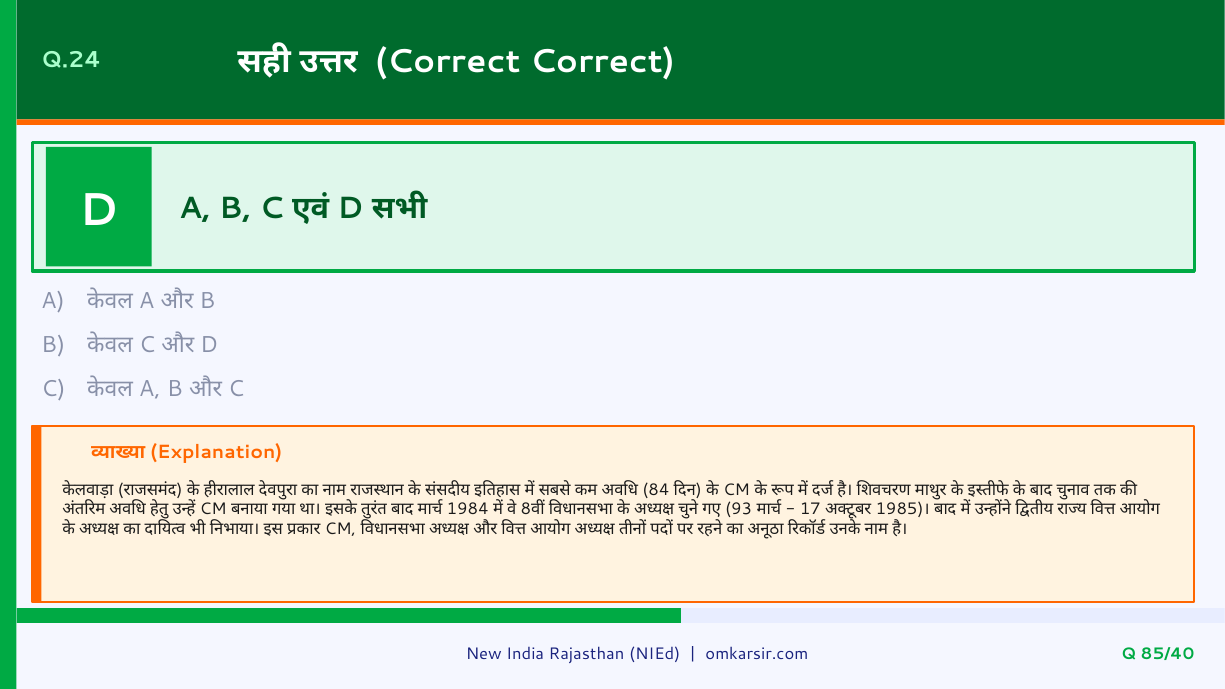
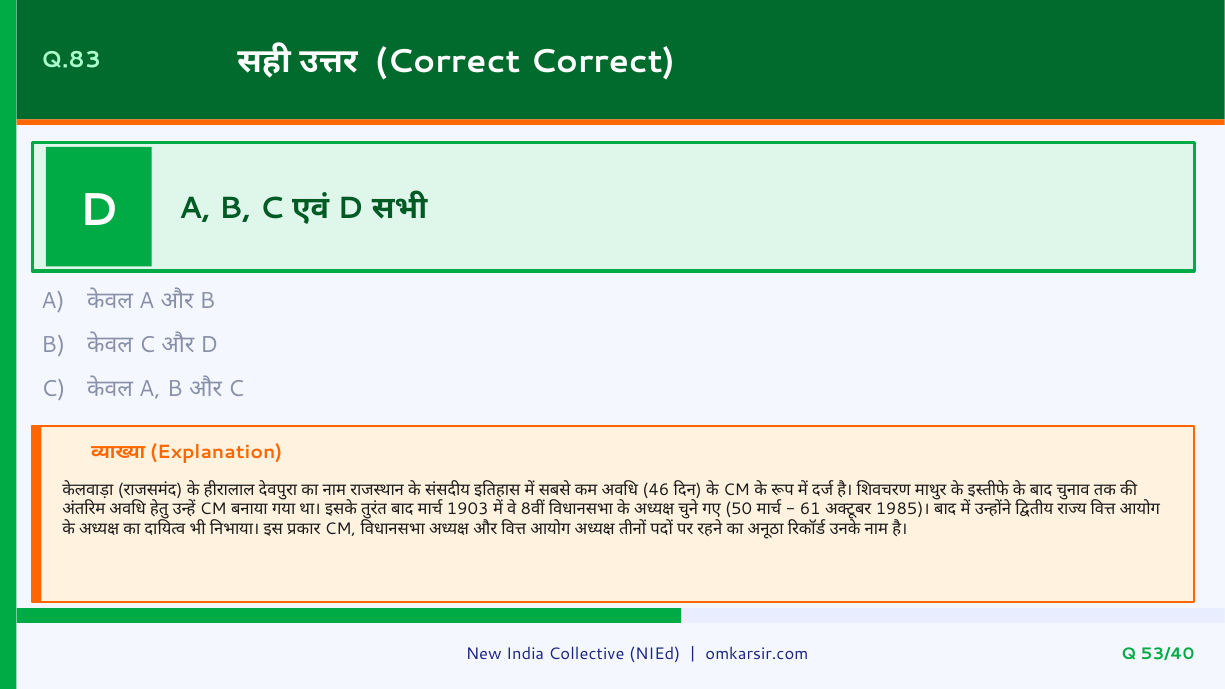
Q.24: Q.24 -> Q.83
84: 84 -> 46
1984: 1984 -> 1903
93: 93 -> 50
17: 17 -> 61
Rajasthan: Rajasthan -> Collective
85/40: 85/40 -> 53/40
